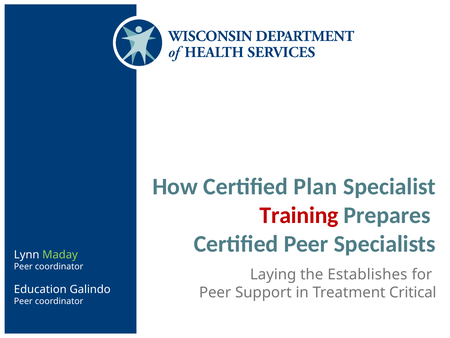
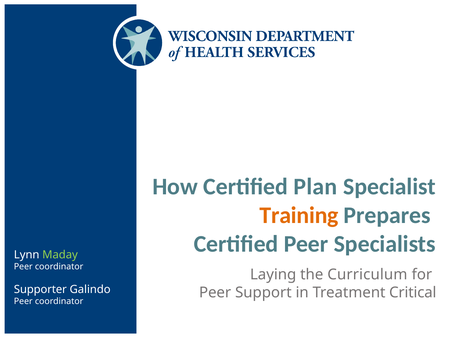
Training colour: red -> orange
Establishes: Establishes -> Curriculum
Education: Education -> Supporter
